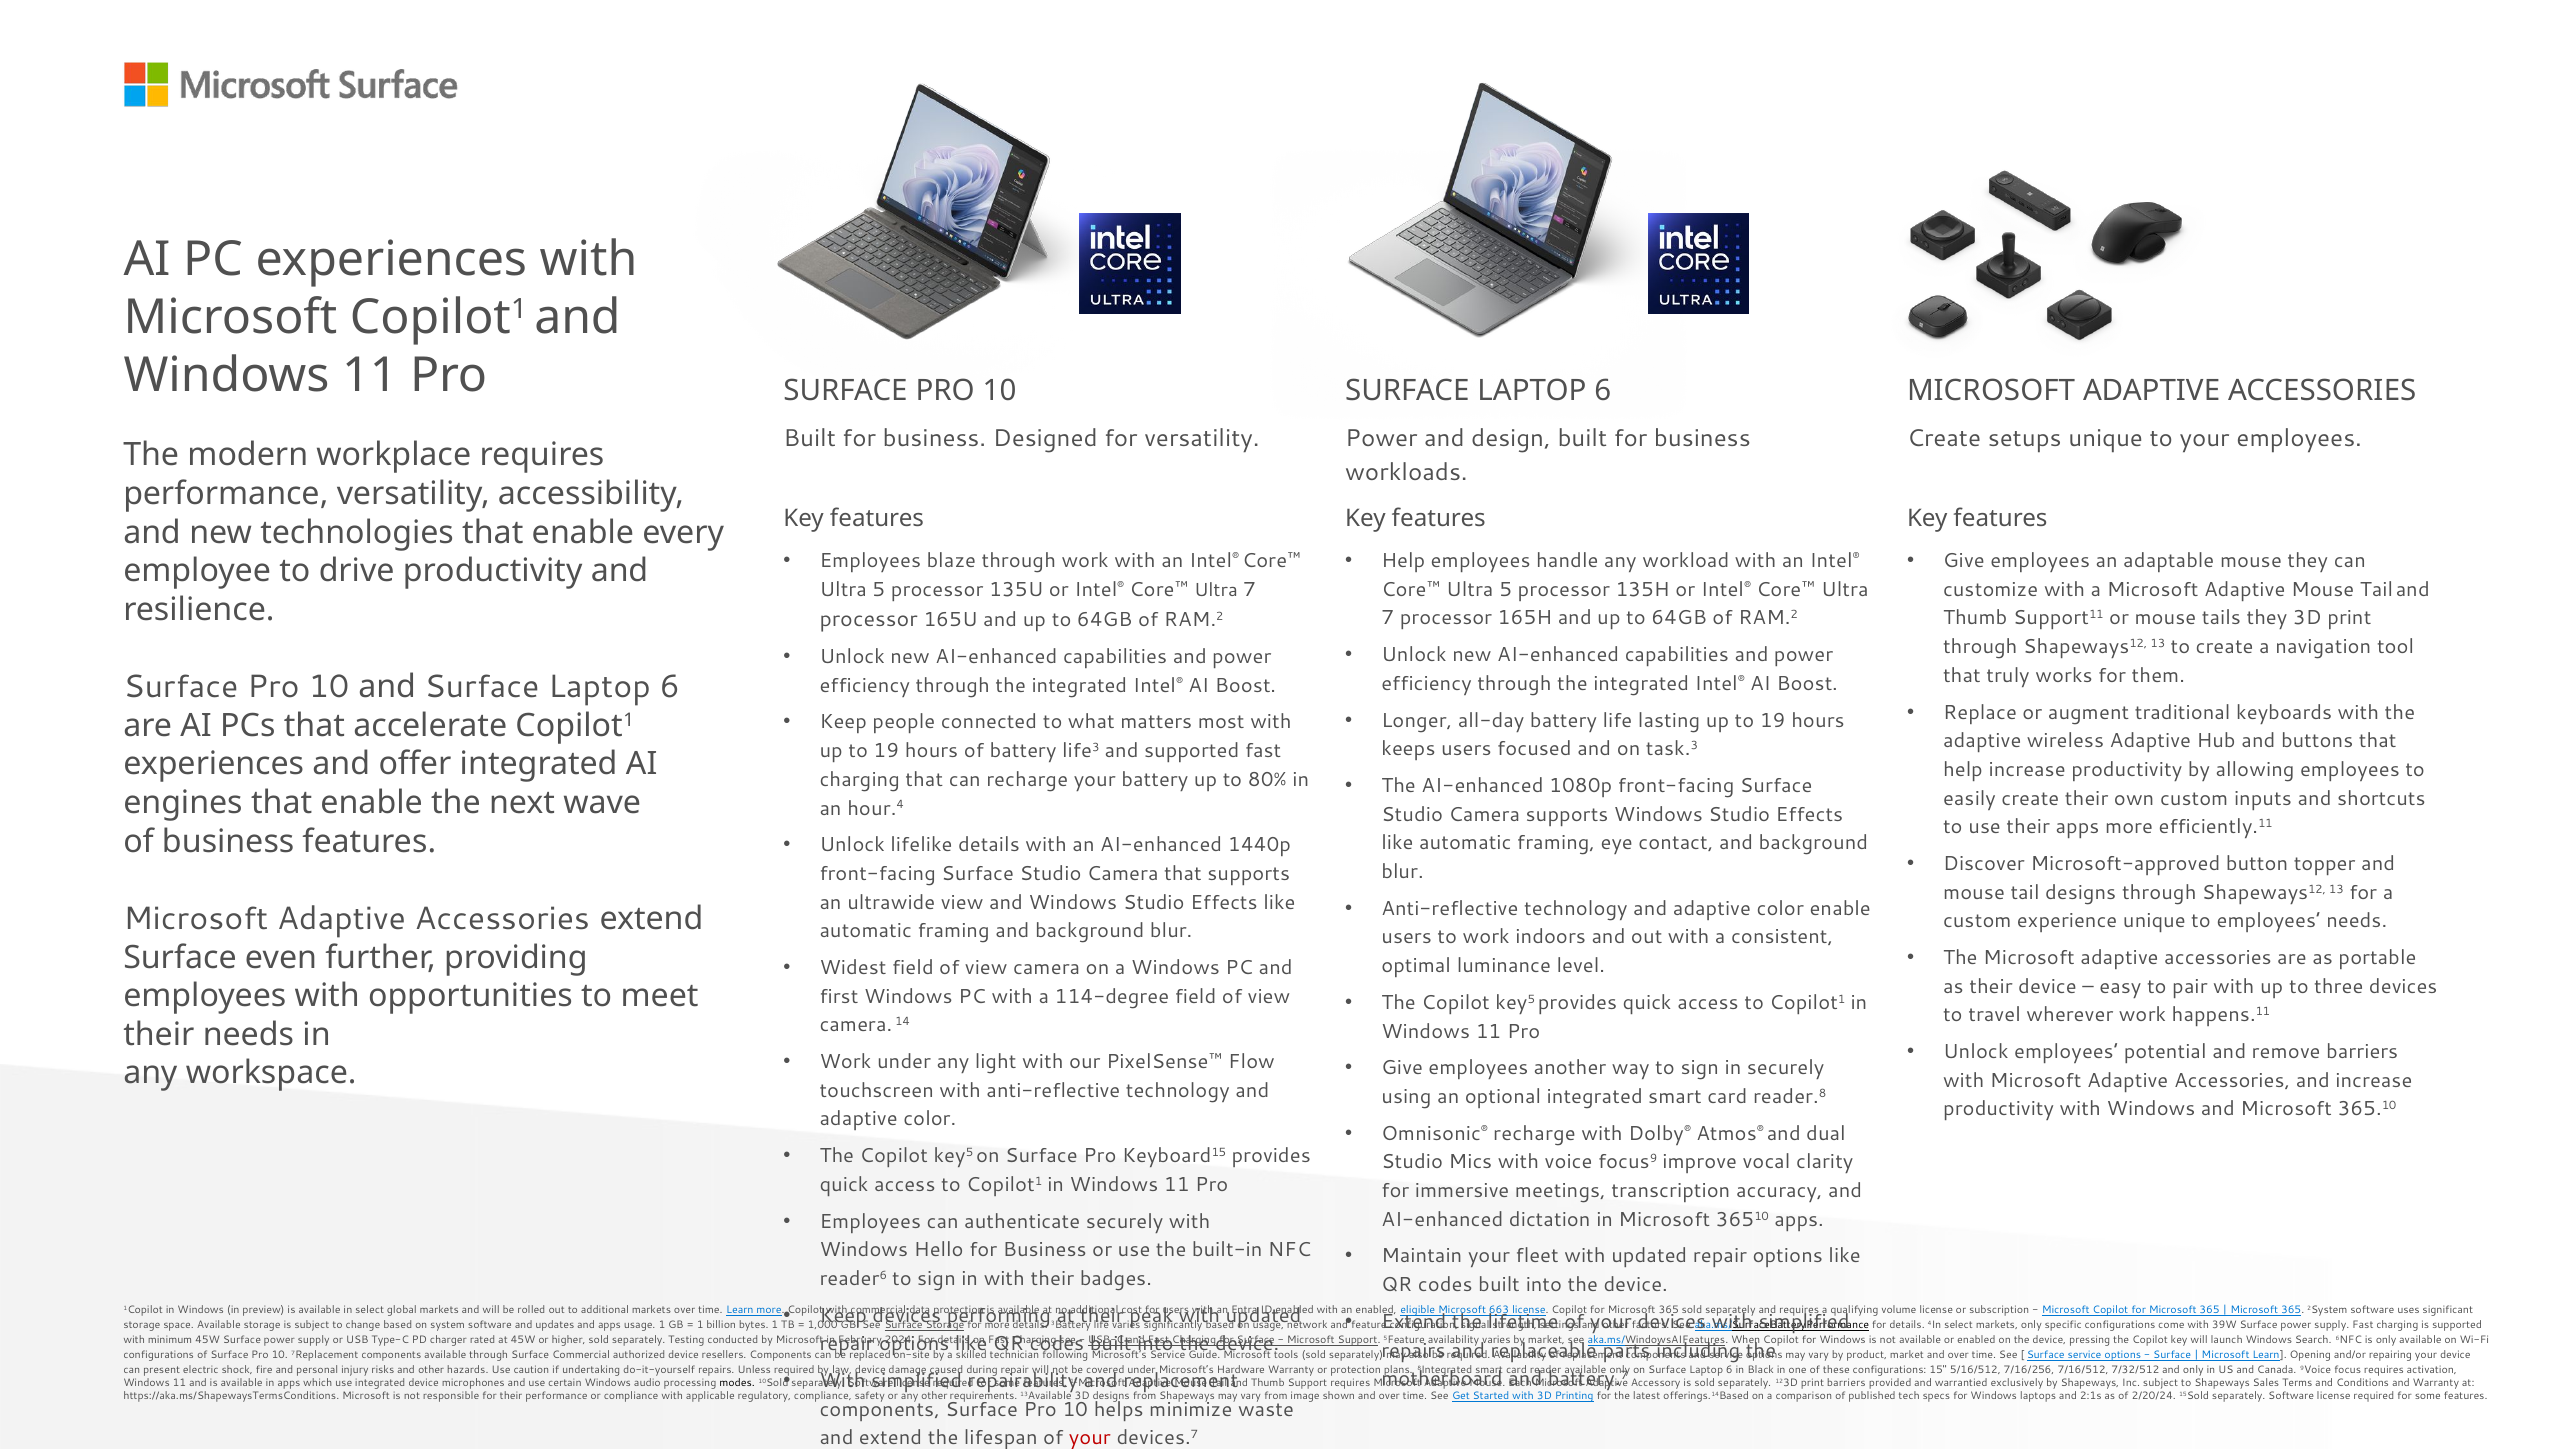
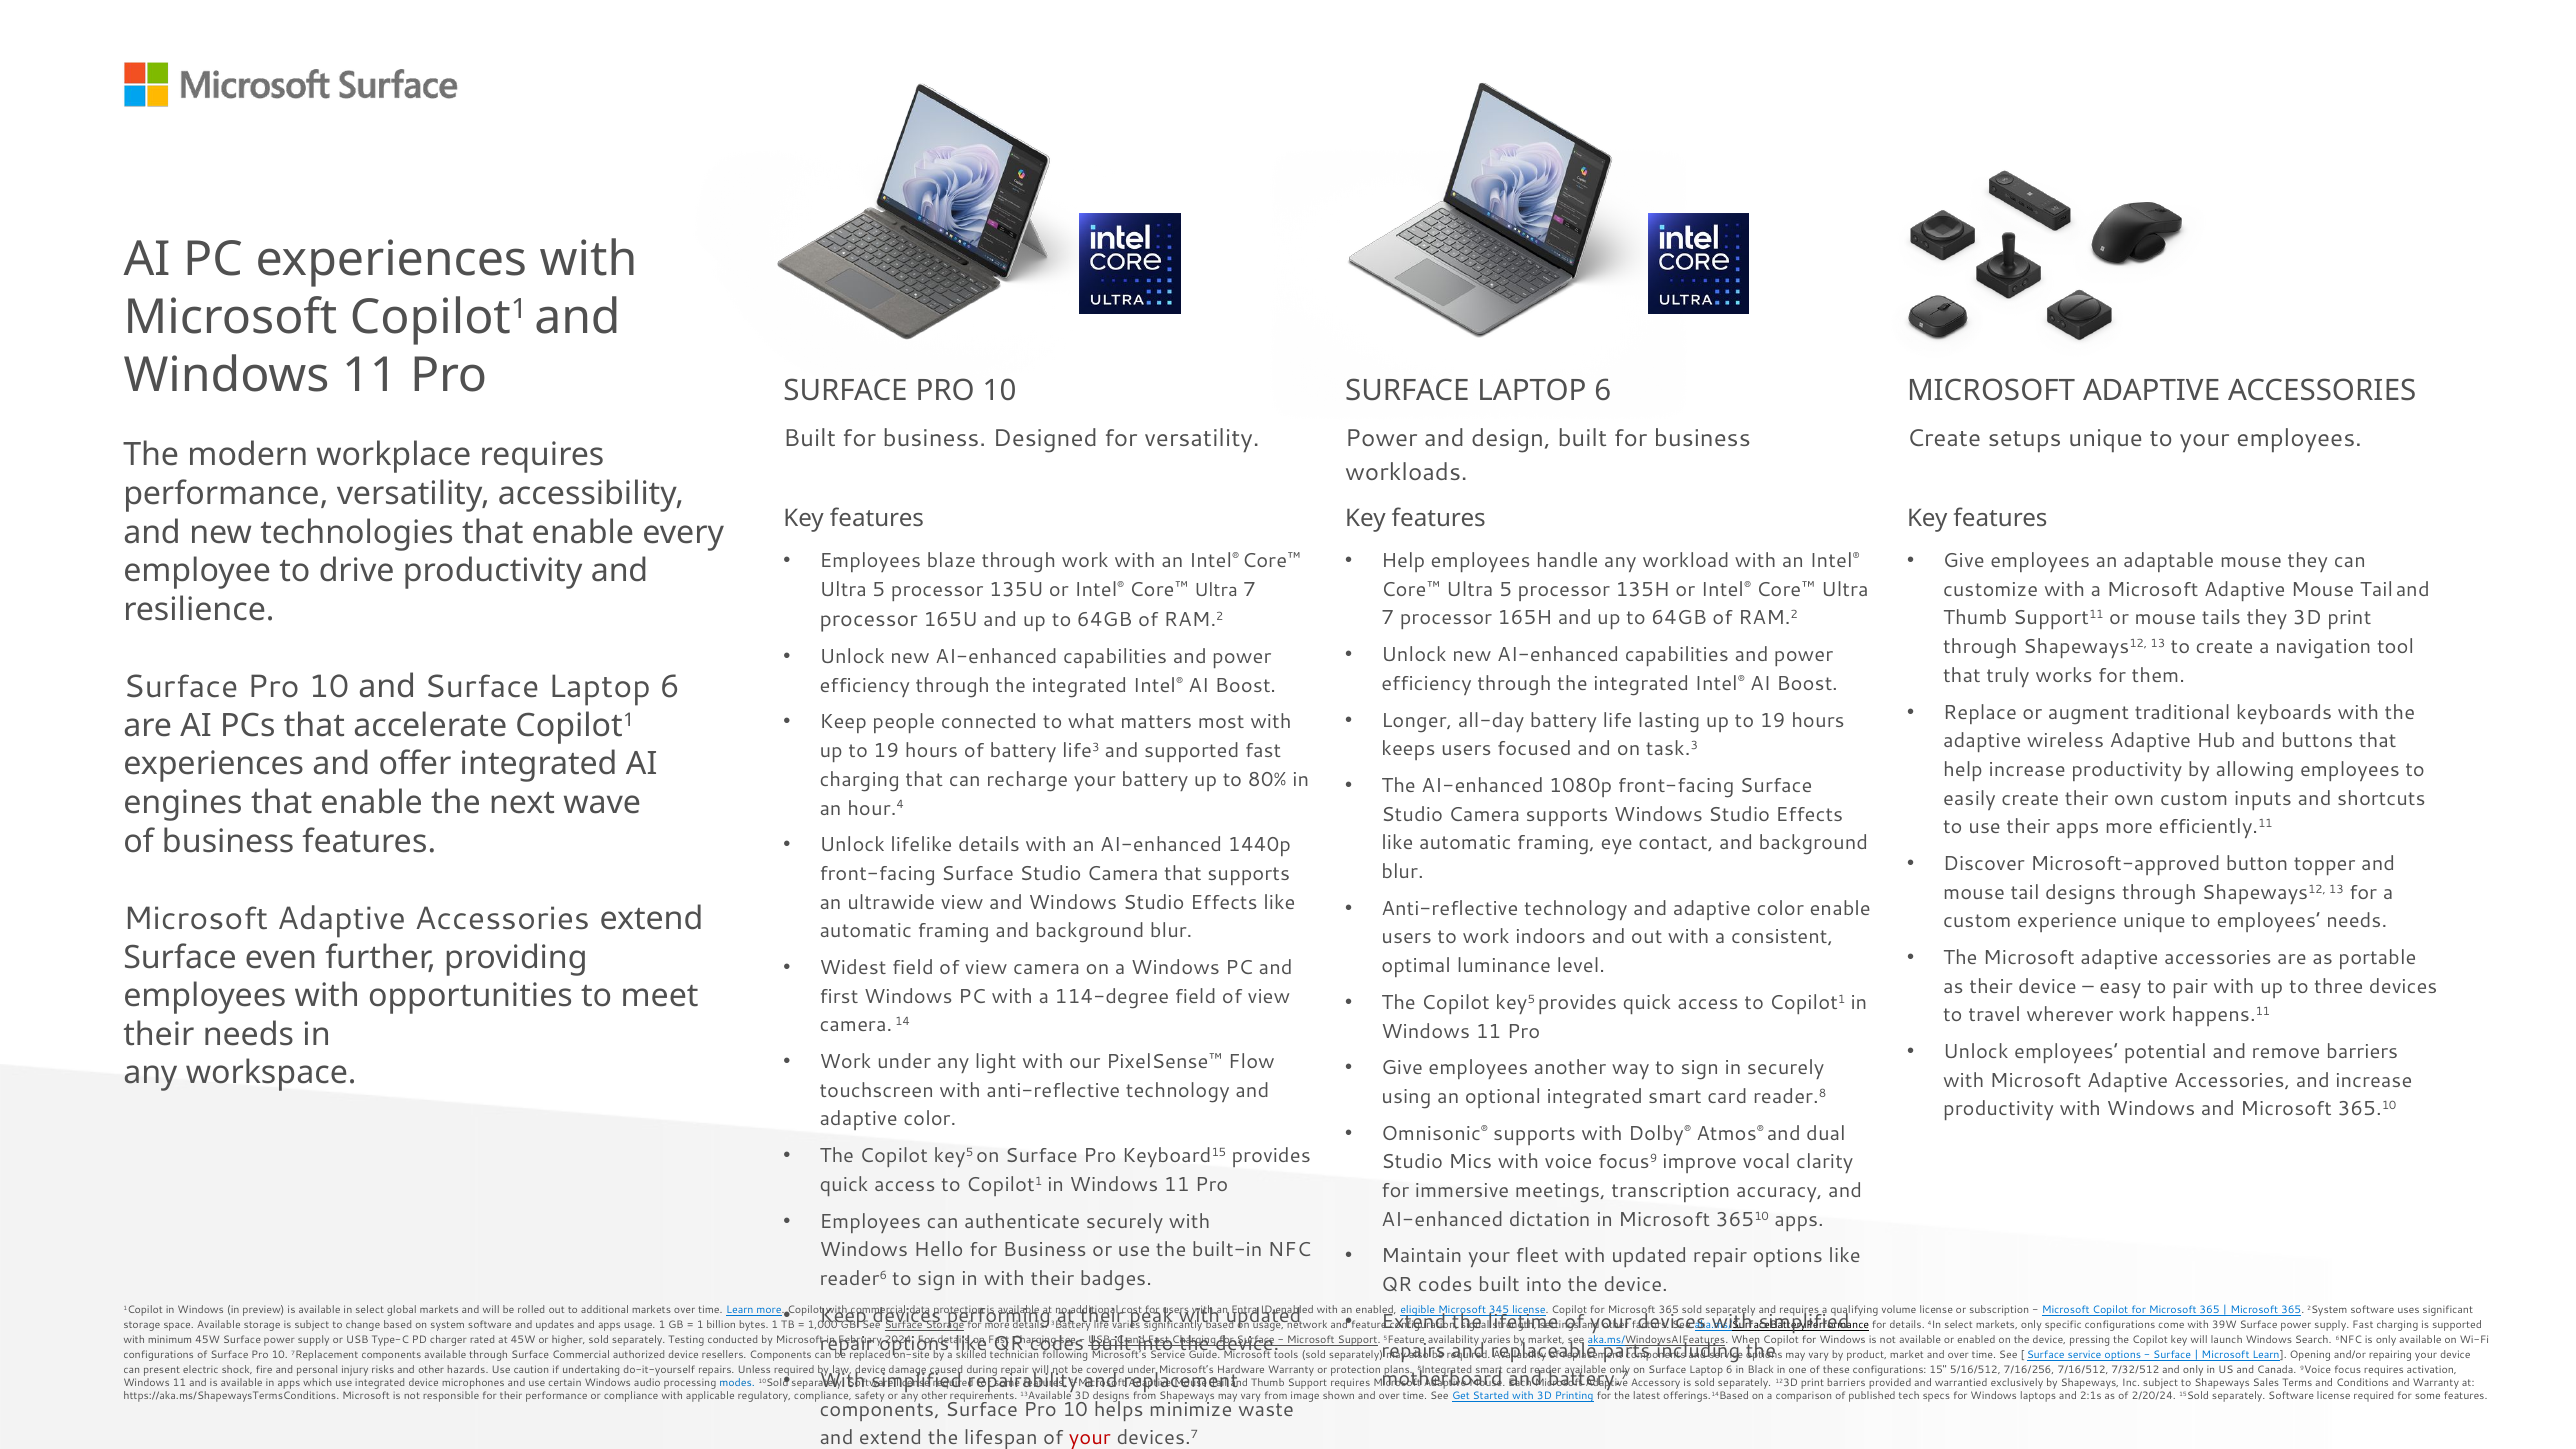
Omnisonic® recharge: recharge -> supports
663: 663 -> 345
modes colour: black -> blue
